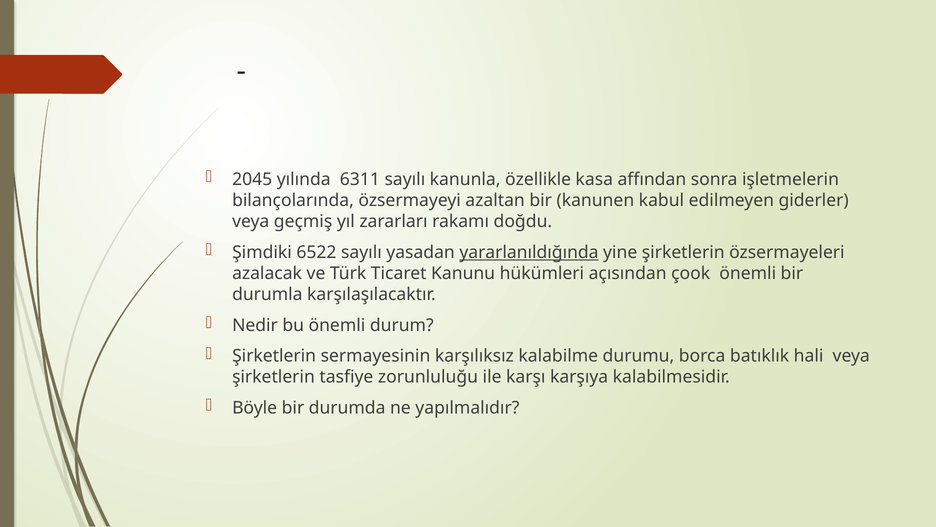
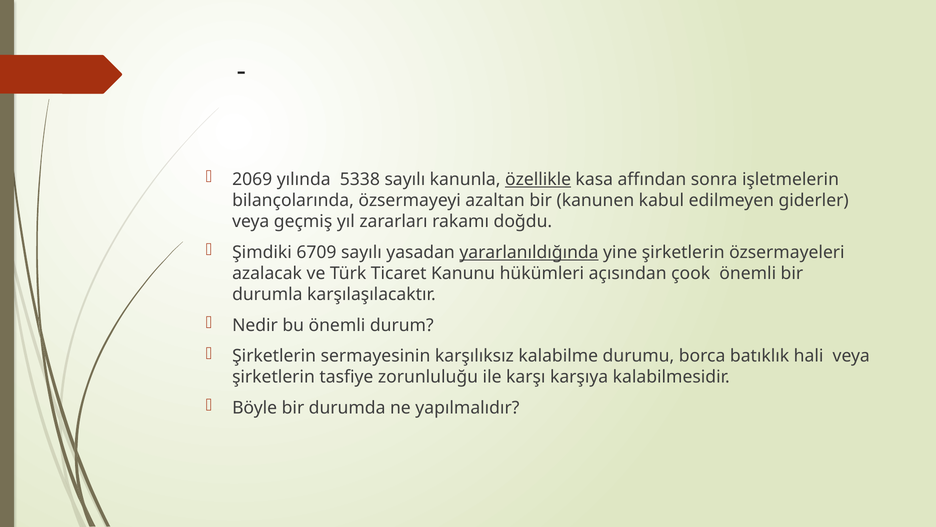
2045: 2045 -> 2069
6311: 6311 -> 5338
özellikle underline: none -> present
6522: 6522 -> 6709
